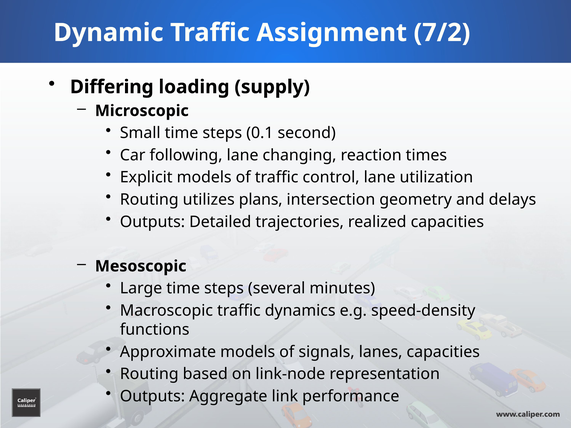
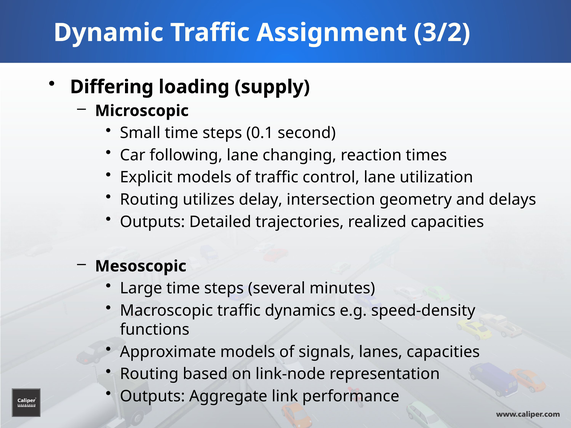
7/2: 7/2 -> 3/2
plans: plans -> delay
